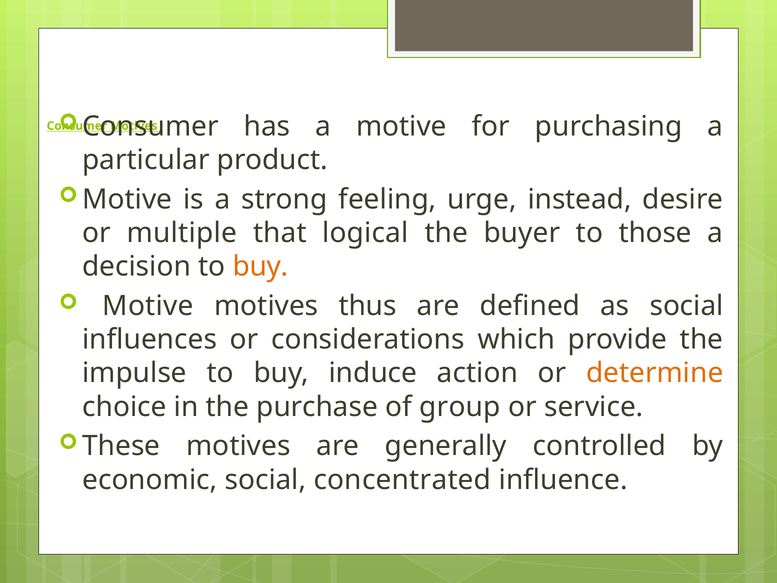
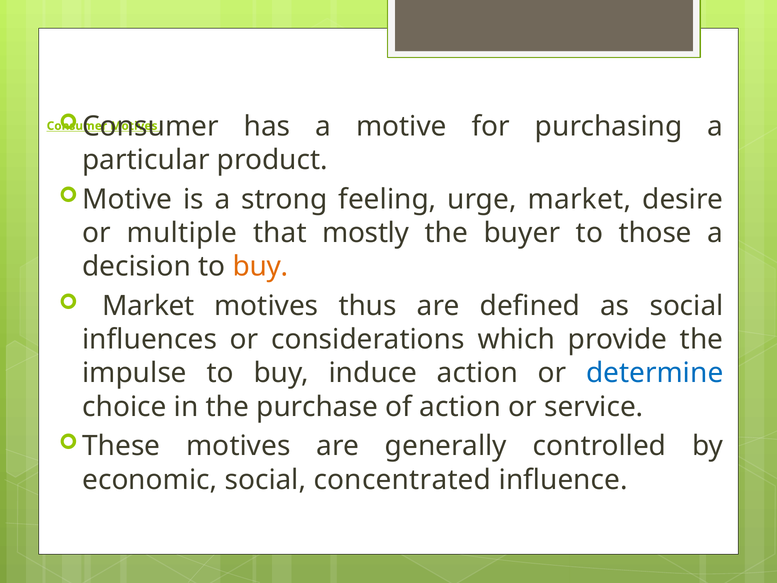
urge instead: instead -> market
logical: logical -> mostly
Motive at (148, 306): Motive -> Market
determine colour: orange -> blue
of group: group -> action
